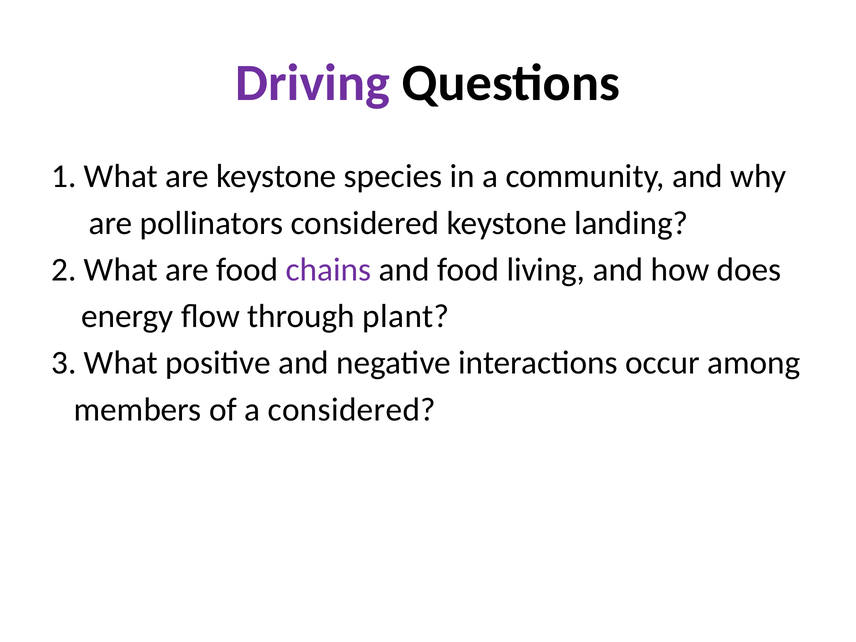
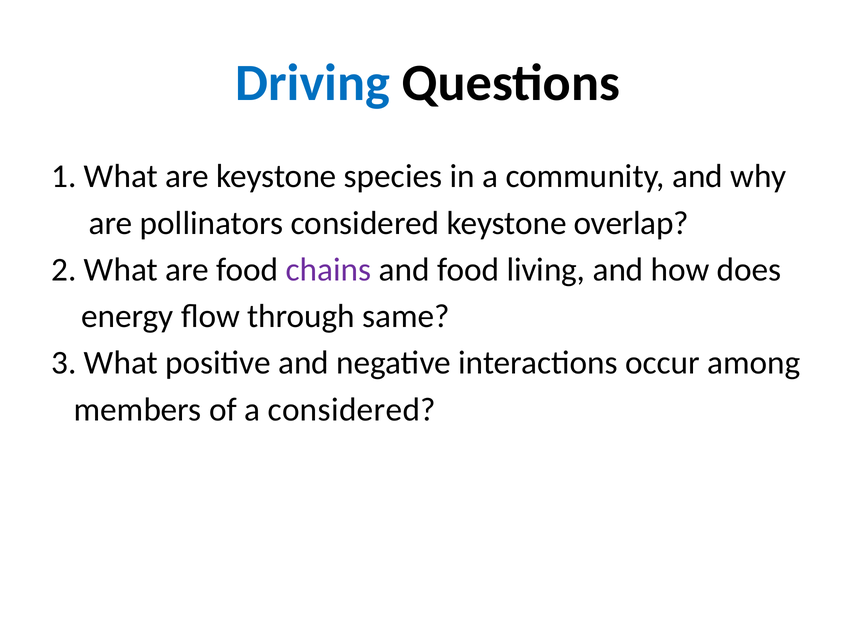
Driving colour: purple -> blue
landing: landing -> overlap
plant: plant -> same
